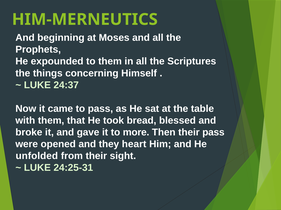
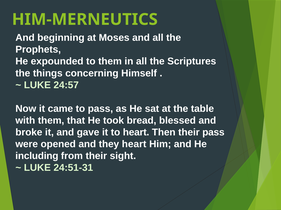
24:37: 24:37 -> 24:57
to more: more -> heart
unfolded: unfolded -> including
24:25-31: 24:25-31 -> 24:51-31
